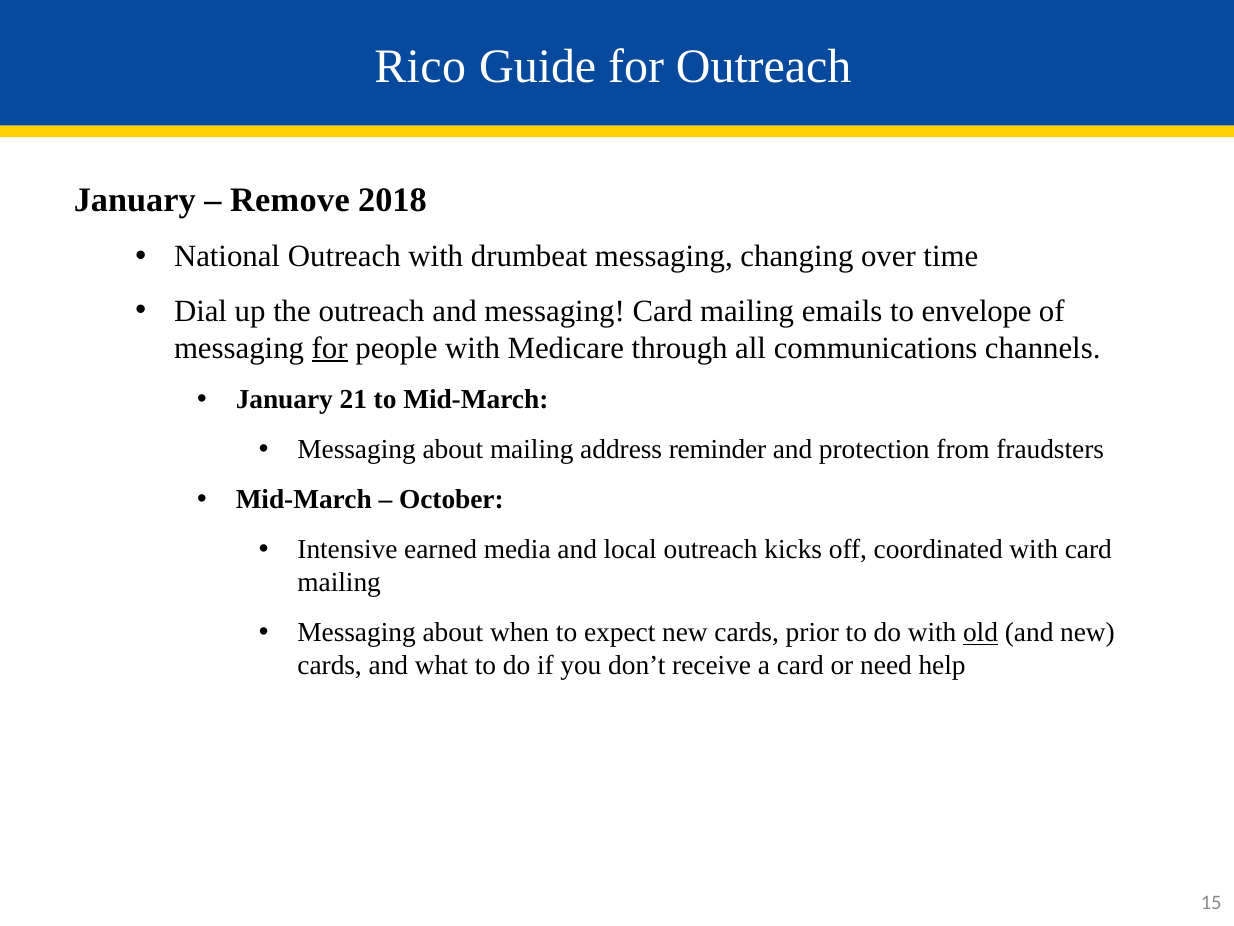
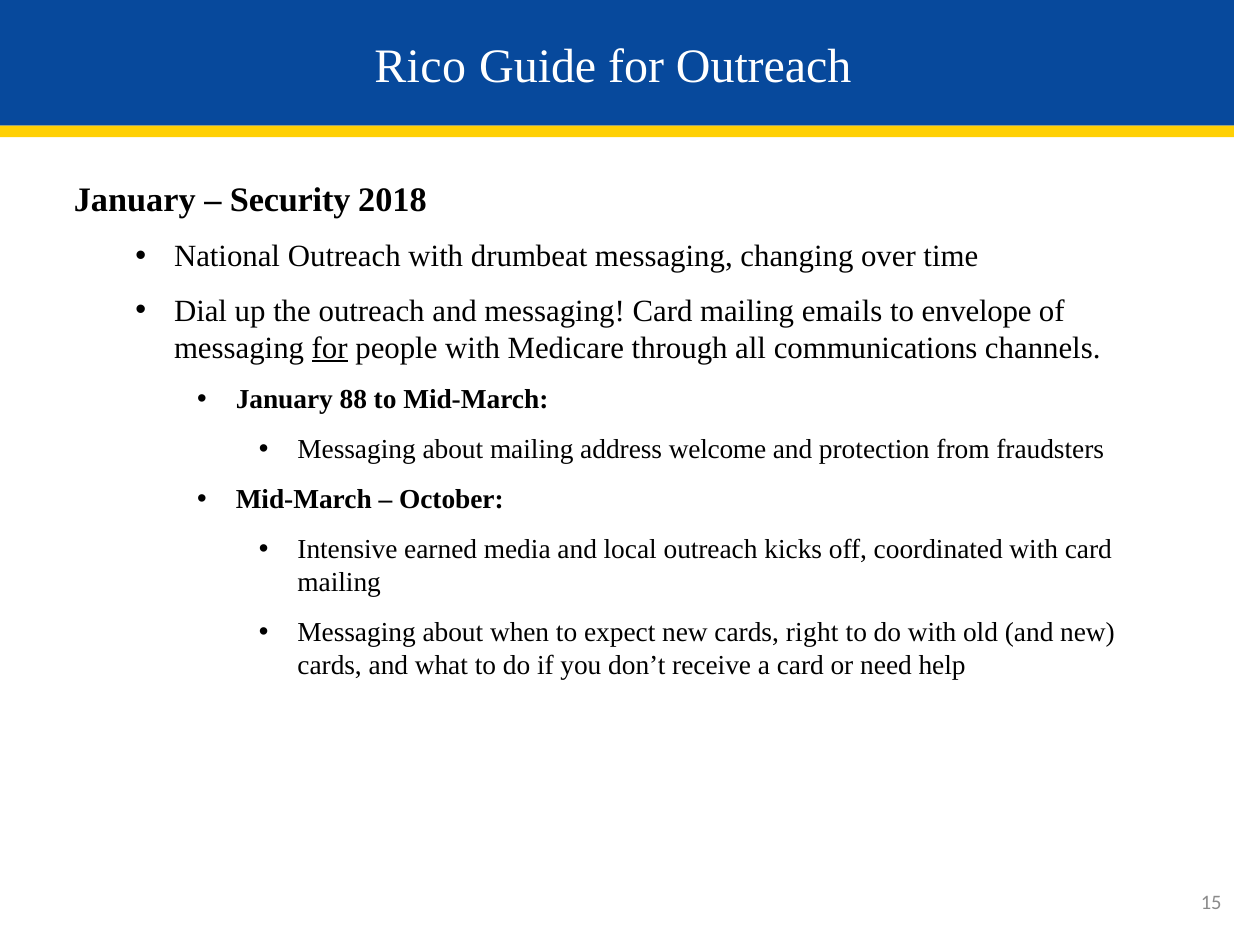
Remove: Remove -> Security
21: 21 -> 88
reminder: reminder -> welcome
prior: prior -> right
old underline: present -> none
